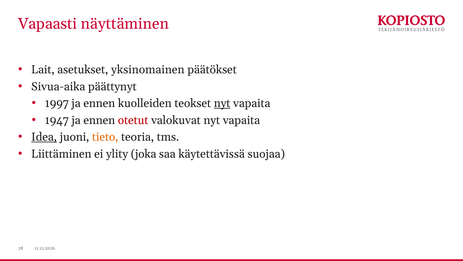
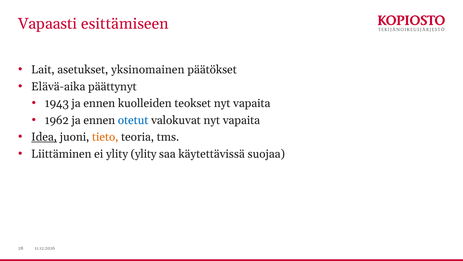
näyttäminen: näyttäminen -> esittämiseen
Sivua-aika: Sivua-aika -> Elävä-aika
1997: 1997 -> 1943
nyt at (222, 103) underline: present -> none
1947: 1947 -> 1962
otetut colour: red -> blue
ylity joka: joka -> ylity
